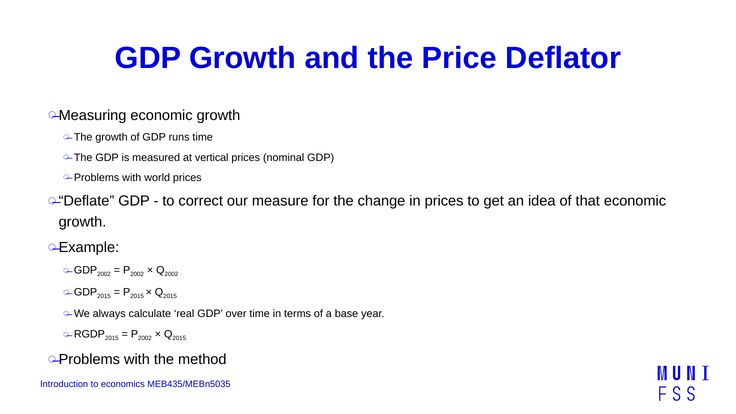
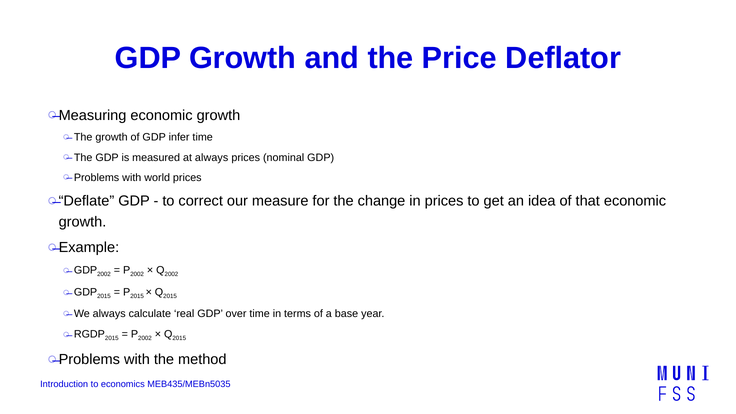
runs: runs -> infer
at vertical: vertical -> always
